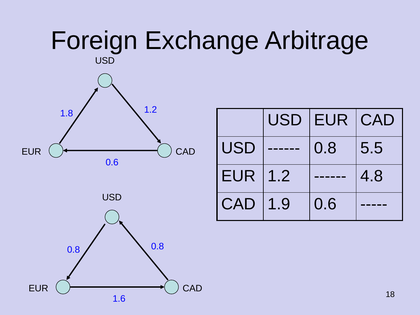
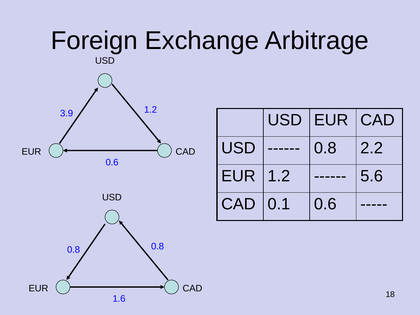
1.8: 1.8 -> 3.9
5.5: 5.5 -> 2.2
4.8: 4.8 -> 5.6
1.9: 1.9 -> 0.1
